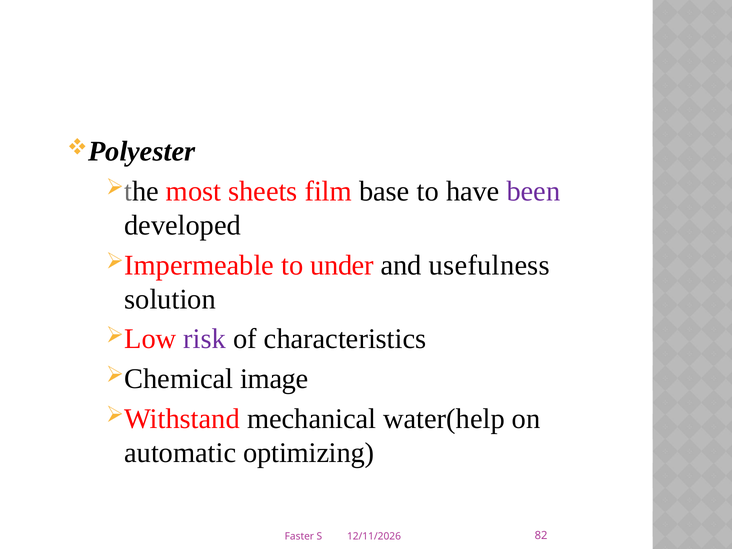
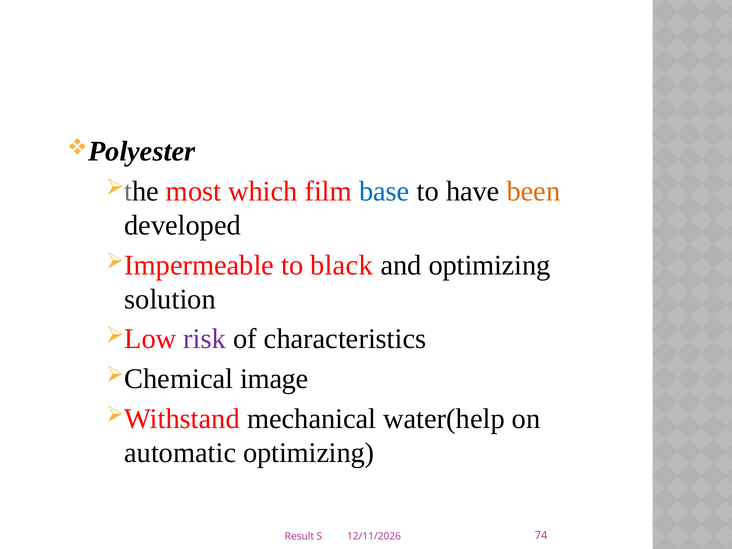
sheets: sheets -> which
base colour: black -> blue
been colour: purple -> orange
under: under -> black
and usefulness: usefulness -> optimizing
Faster: Faster -> Result
82: 82 -> 74
